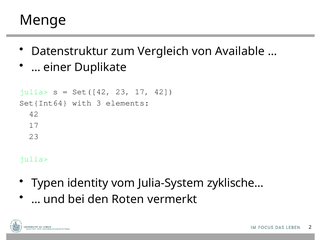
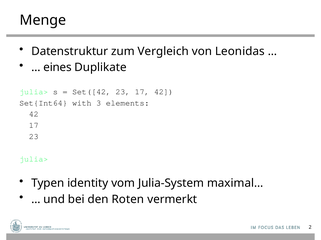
Available: Available -> Leonidas
einer: einer -> eines
zyklische…: zyklische… -> maximal…
